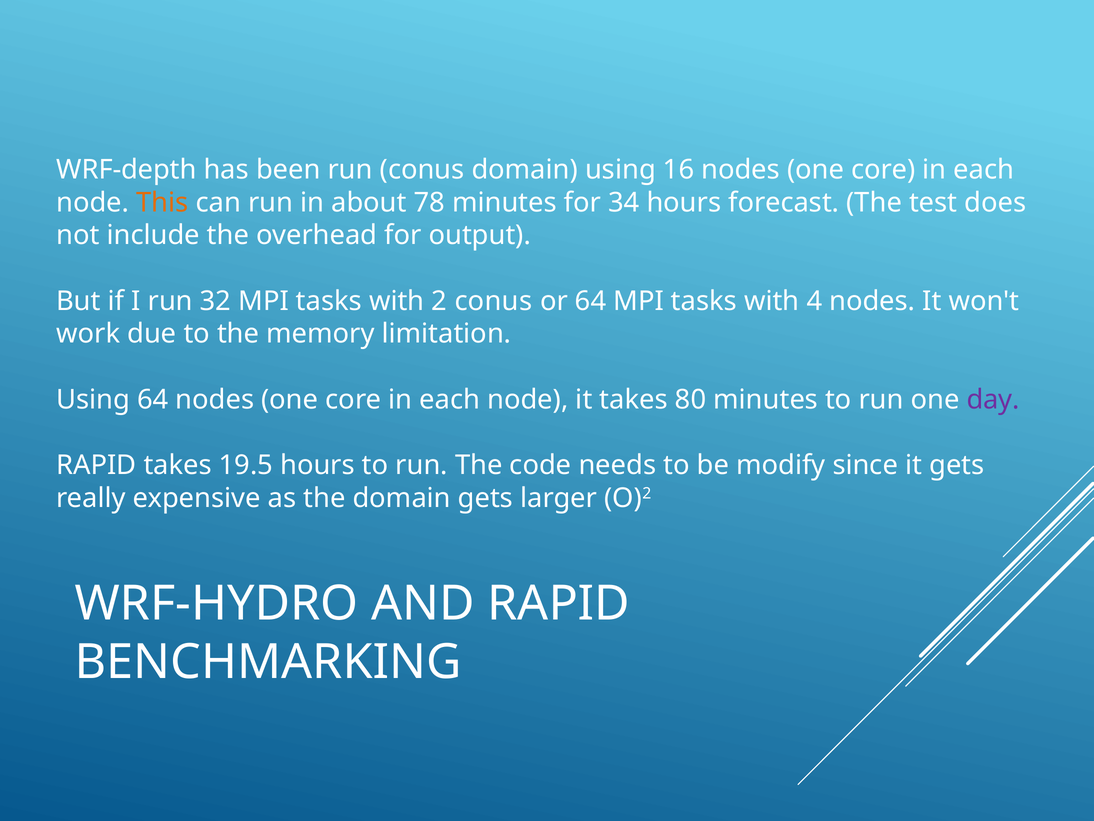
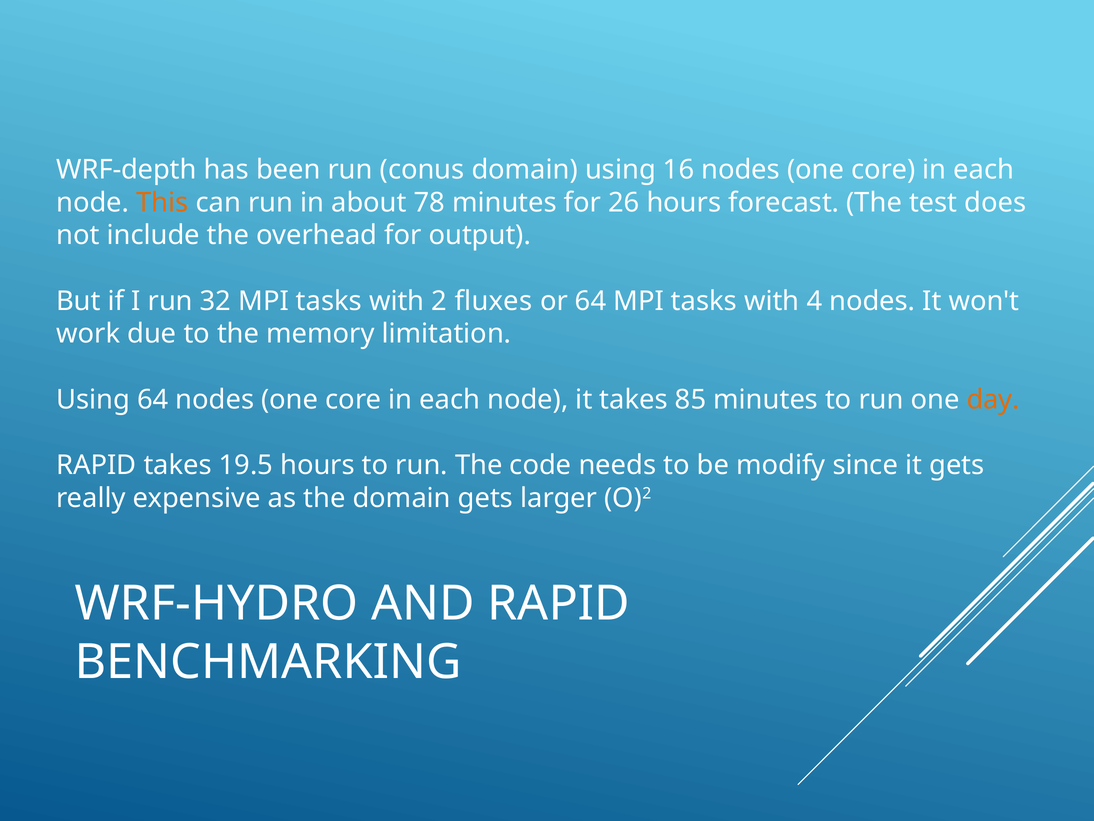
34: 34 -> 26
2 conus: conus -> fluxes
80: 80 -> 85
day colour: purple -> orange
